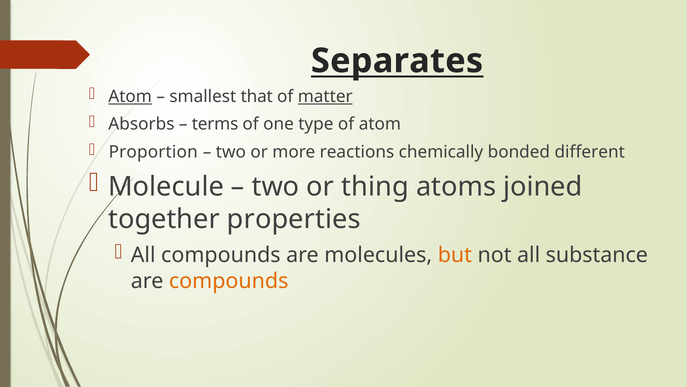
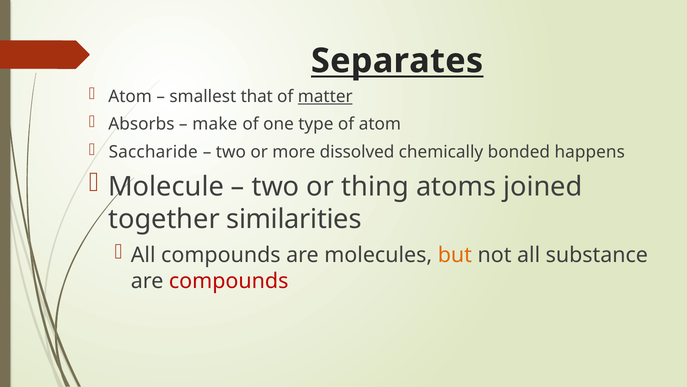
Atom at (130, 96) underline: present -> none
terms: terms -> make
Proportion: Proportion -> Saccharide
reactions: reactions -> dissolved
different: different -> happens
properties: properties -> similarities
compounds at (229, 281) colour: orange -> red
